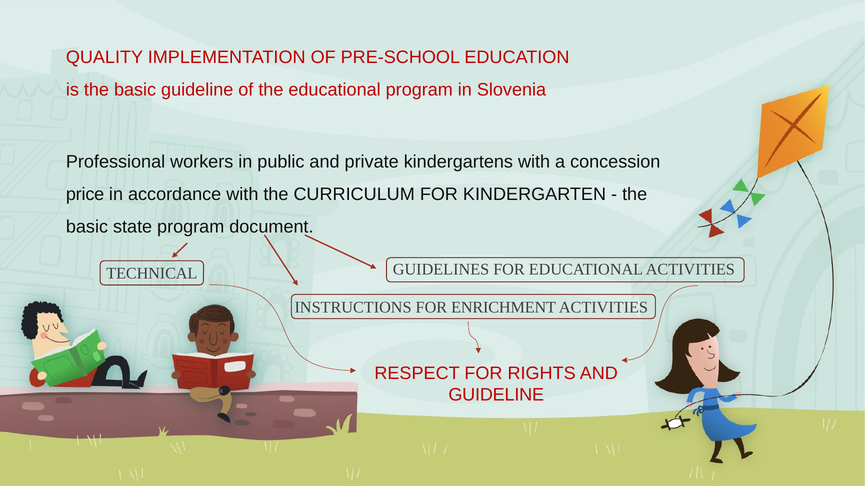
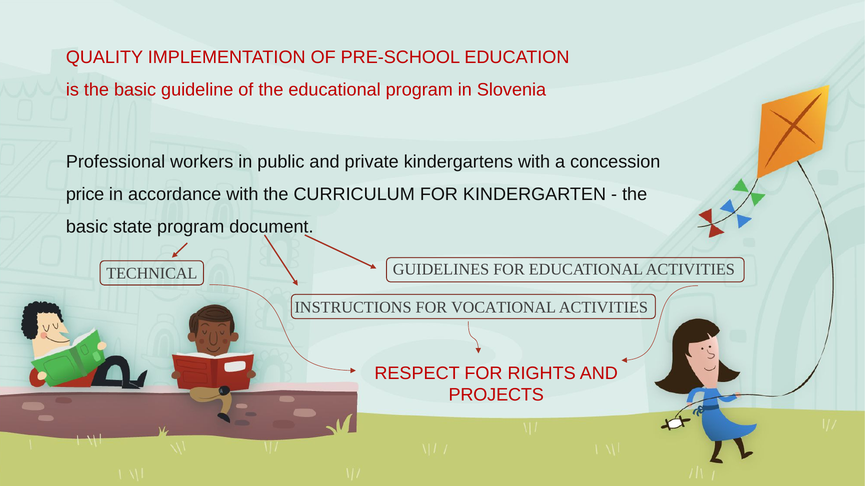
ENRICHMENT: ENRICHMENT -> VOCATIONAL
GUIDELINE at (496, 395): GUIDELINE -> PROJECTS
